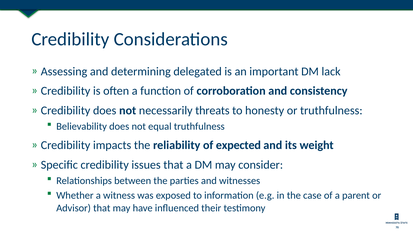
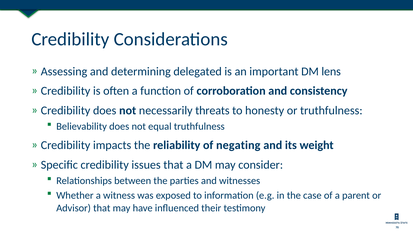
lack: lack -> lens
expected: expected -> negating
